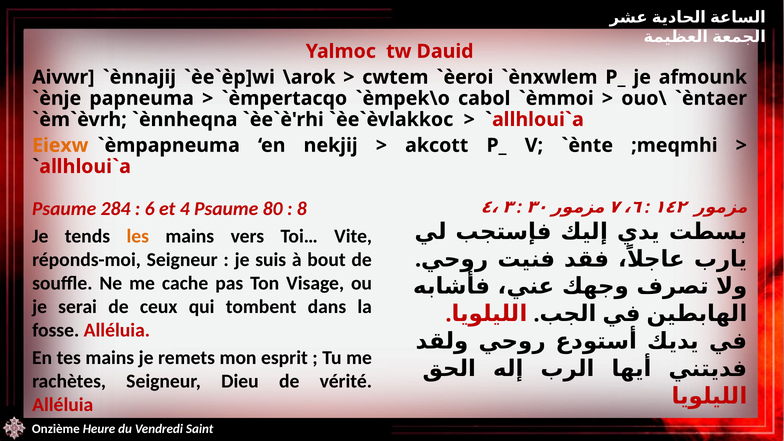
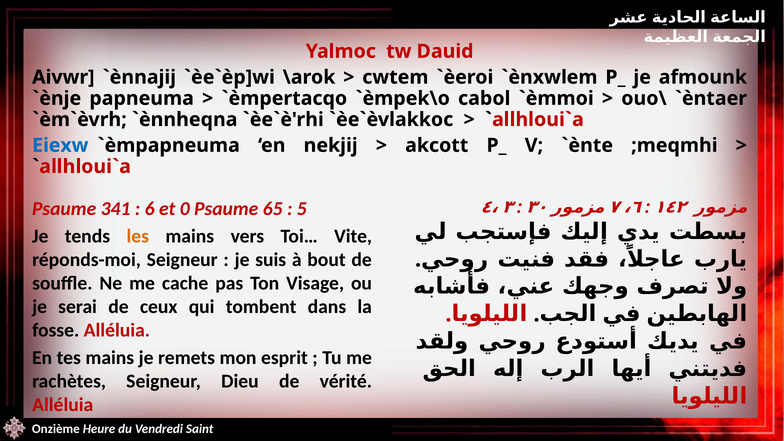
Eiexw colour: orange -> blue
284: 284 -> 341
4: 4 -> 0
80: 80 -> 65
8: 8 -> 5
